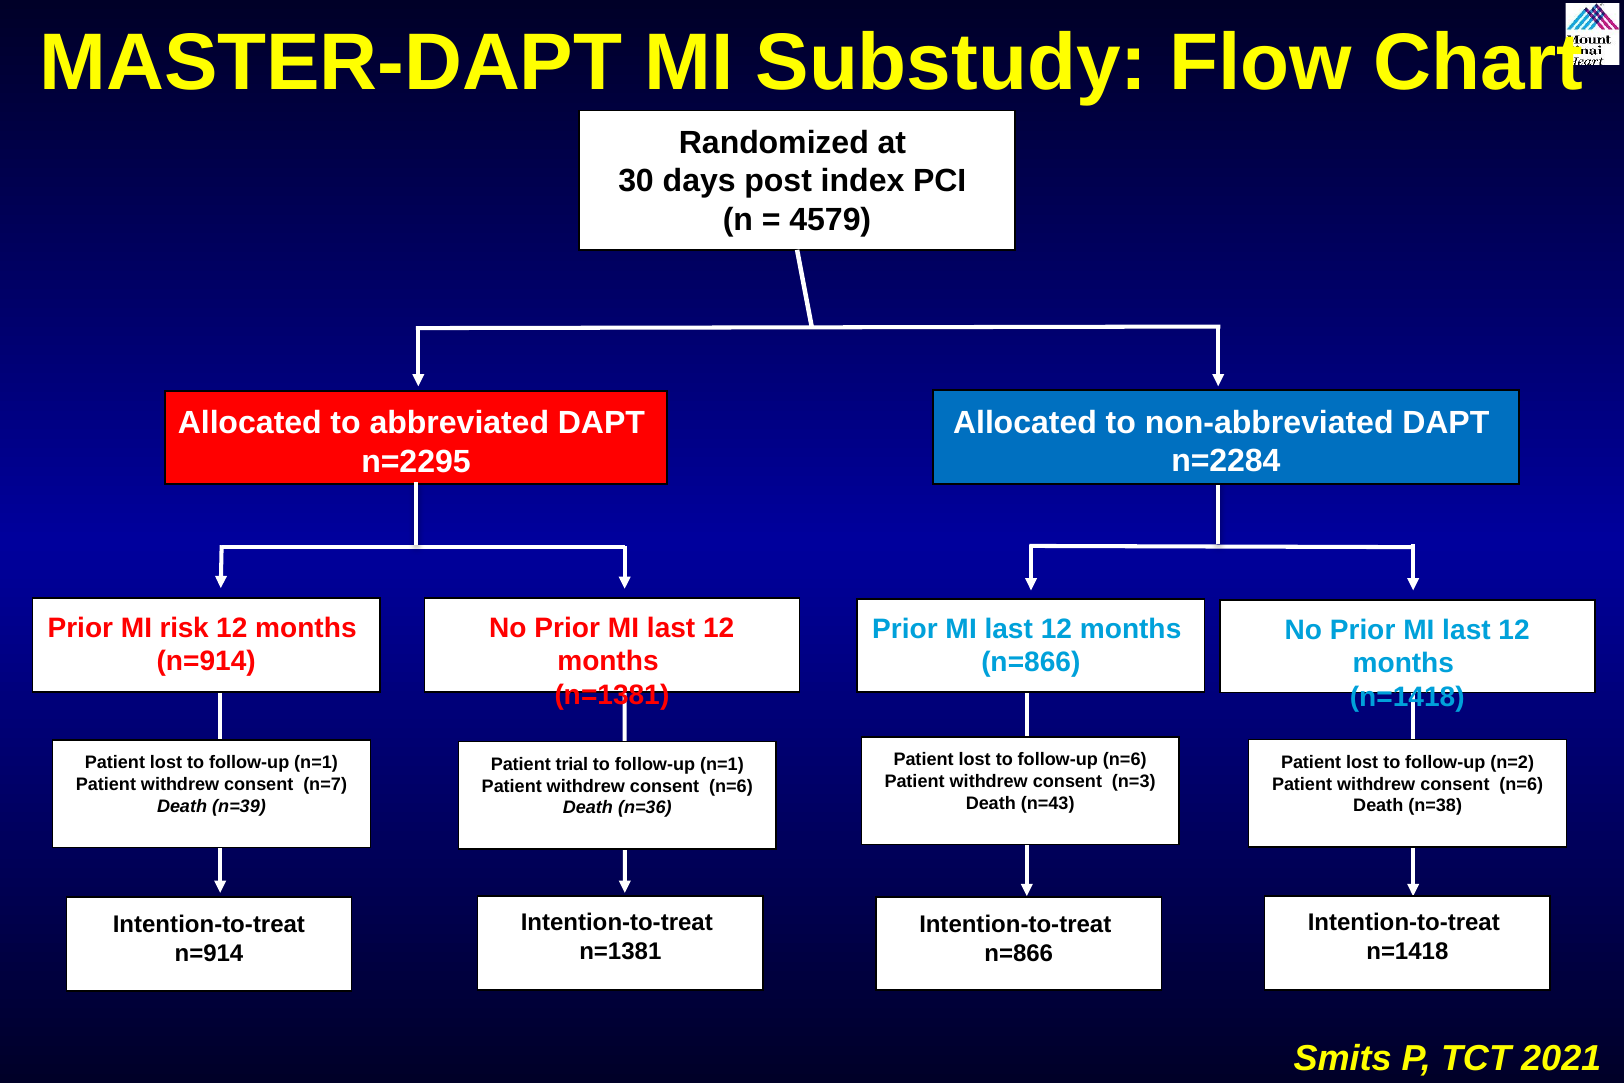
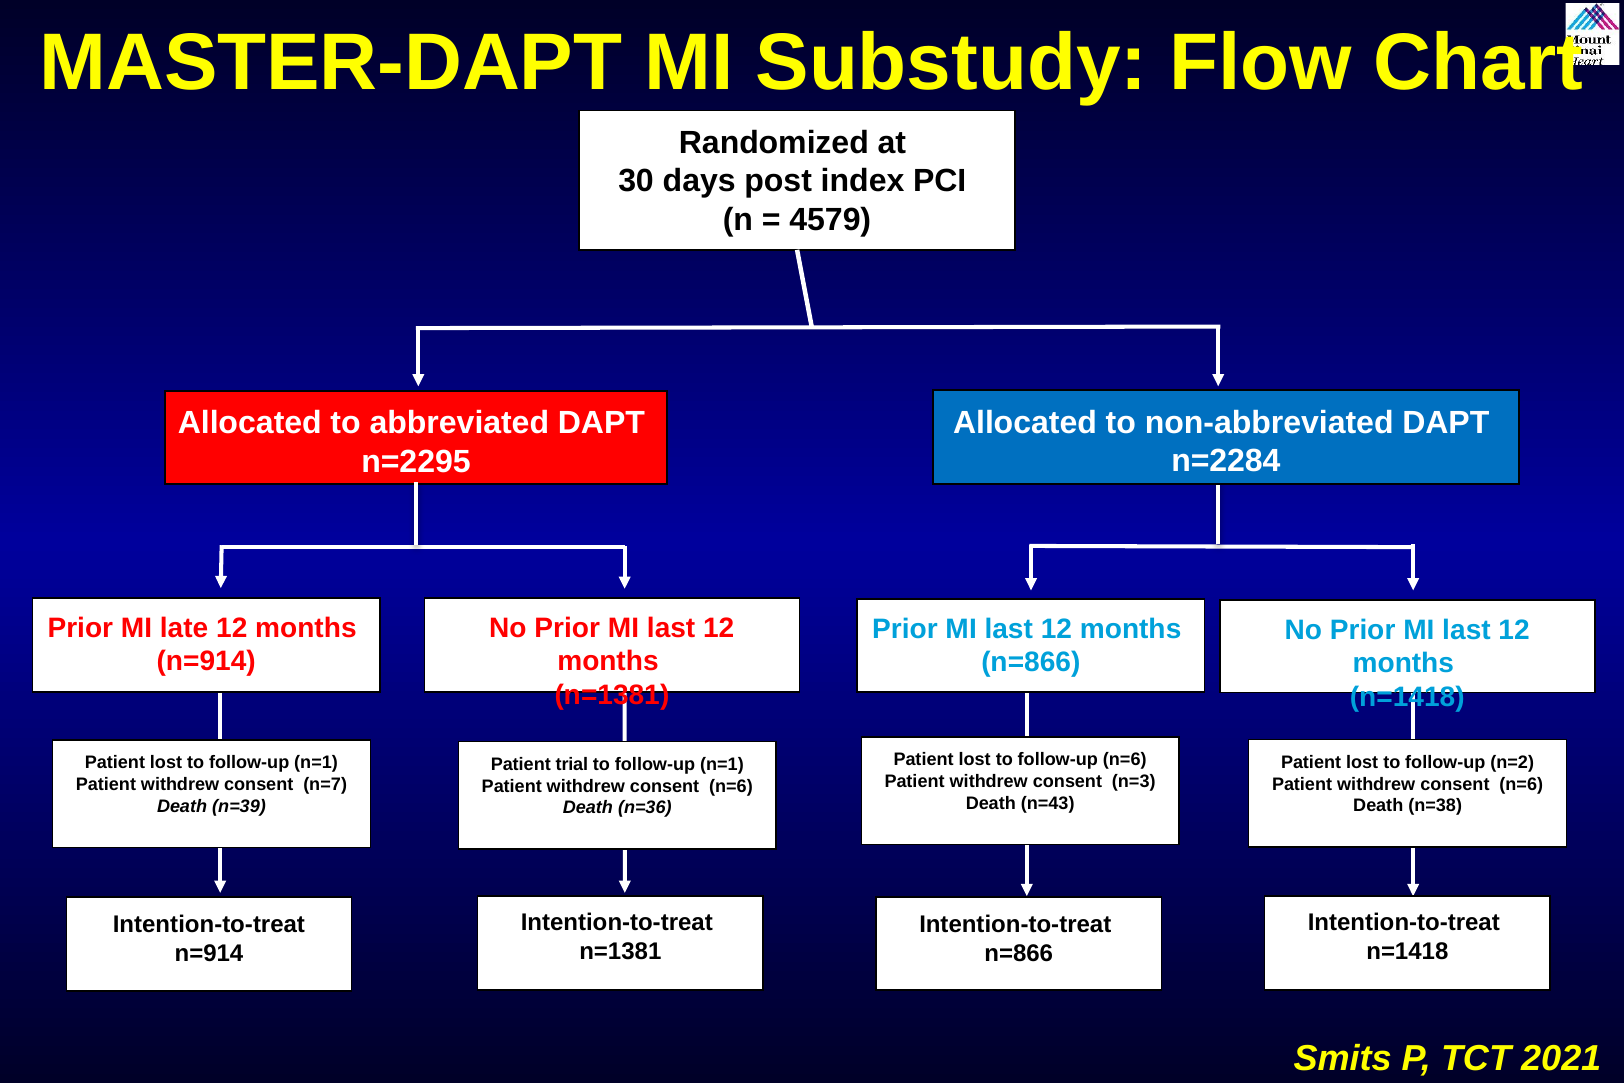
risk: risk -> late
